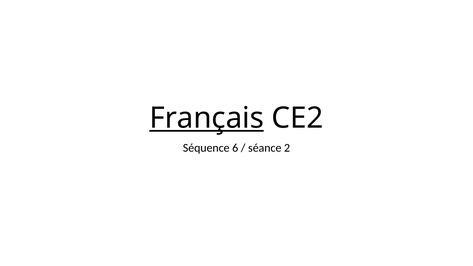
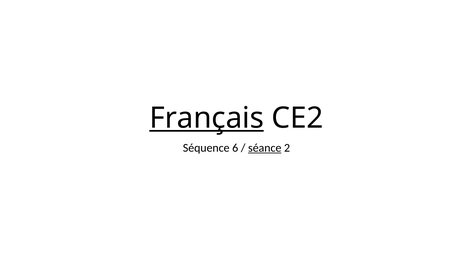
séance underline: none -> present
